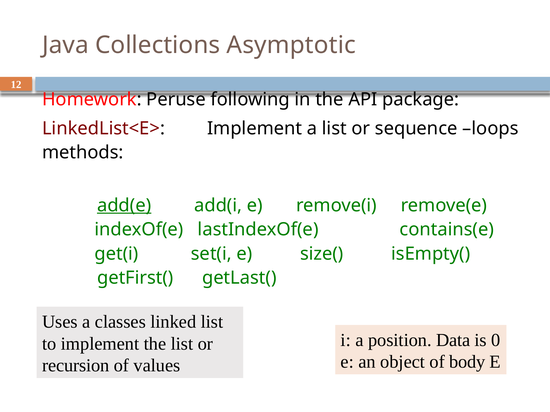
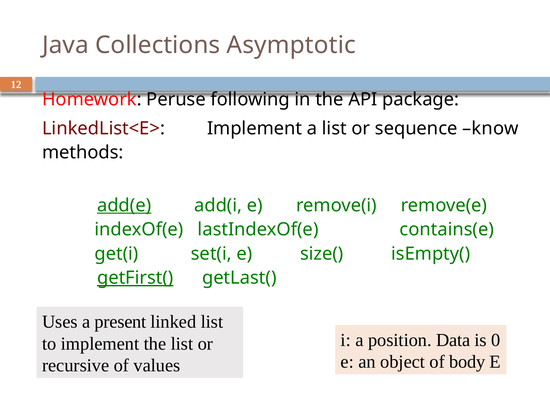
loops: loops -> know
getFirst( underline: none -> present
classes: classes -> present
recursion: recursion -> recursive
